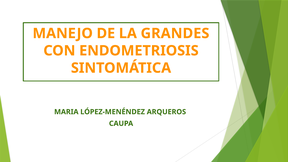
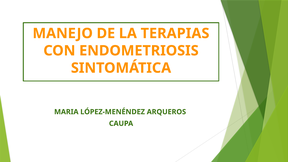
GRANDES: GRANDES -> TERAPIAS
